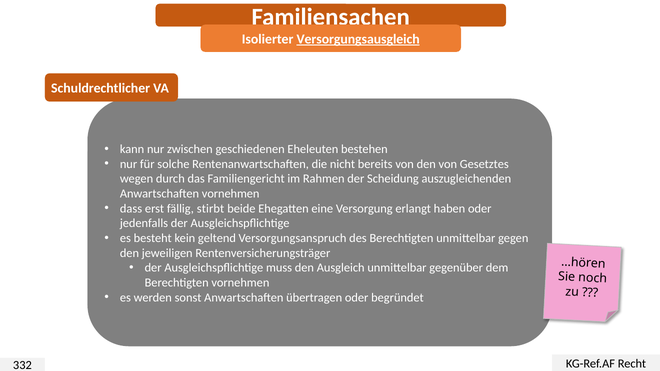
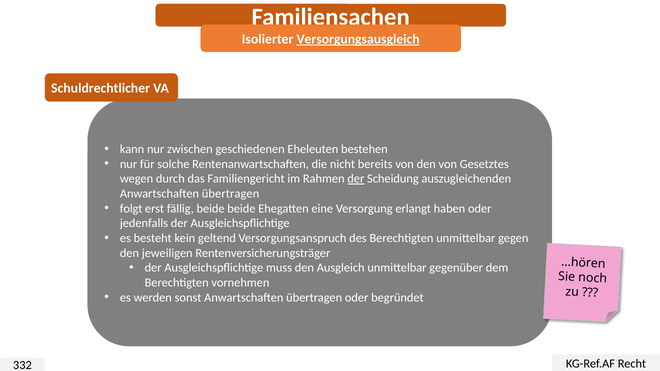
der at (356, 179) underline: none -> present
vornehmen at (231, 194): vornehmen -> übertragen
dass: dass -> folgt
fällig stirbt: stirbt -> beide
